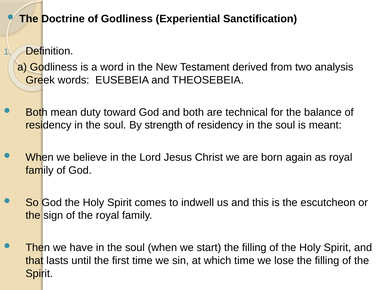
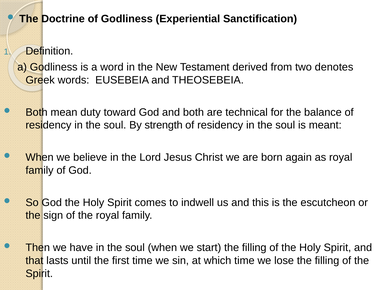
analysis: analysis -> denotes
